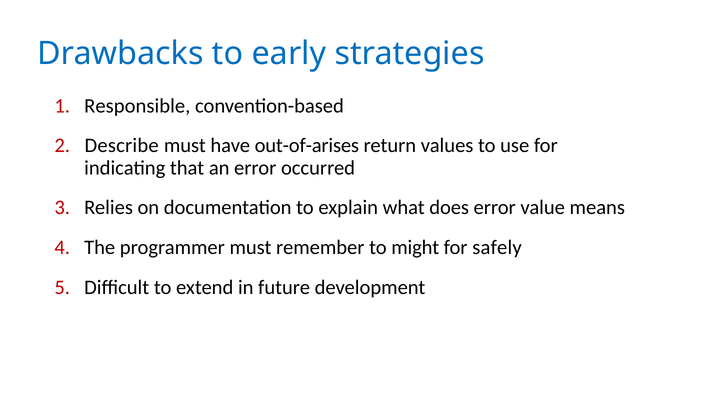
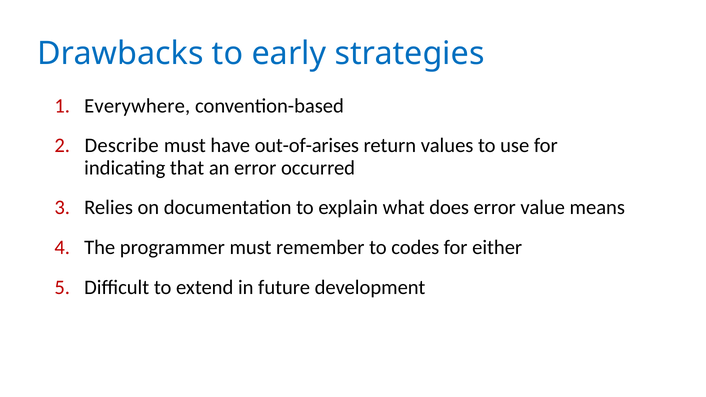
Responsible: Responsible -> Everywhere
might: might -> codes
safely: safely -> either
